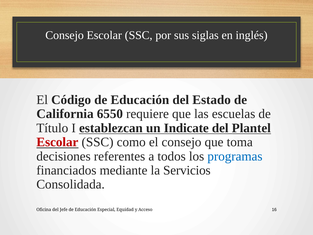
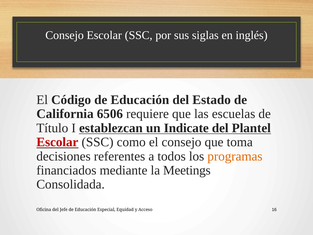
6550: 6550 -> 6506
programas colour: blue -> orange
Servicios: Servicios -> Meetings
